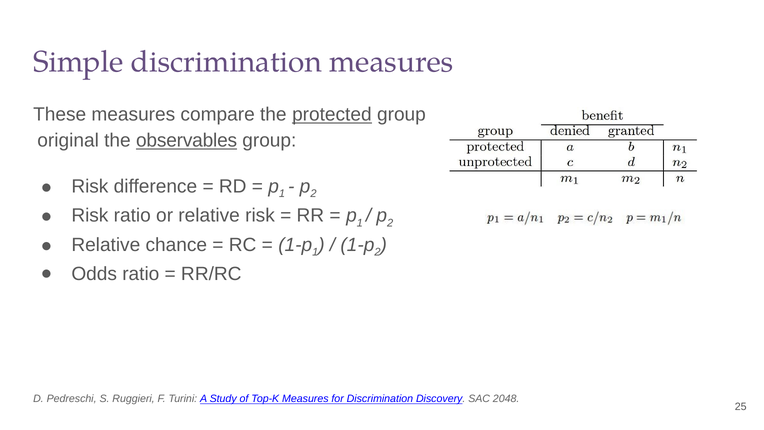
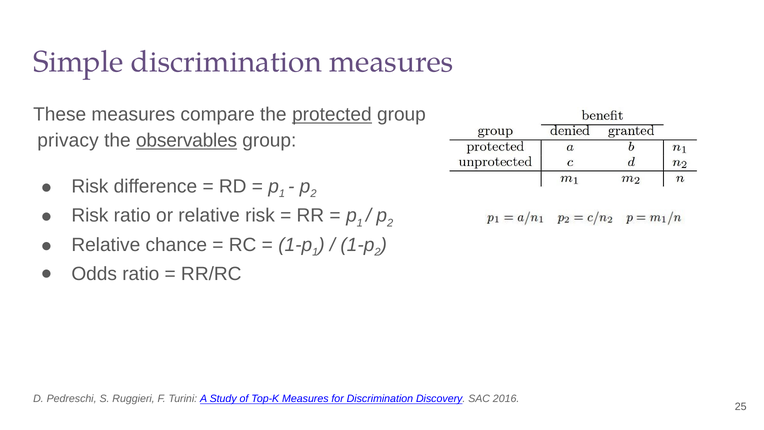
original: original -> privacy
2048: 2048 -> 2016
